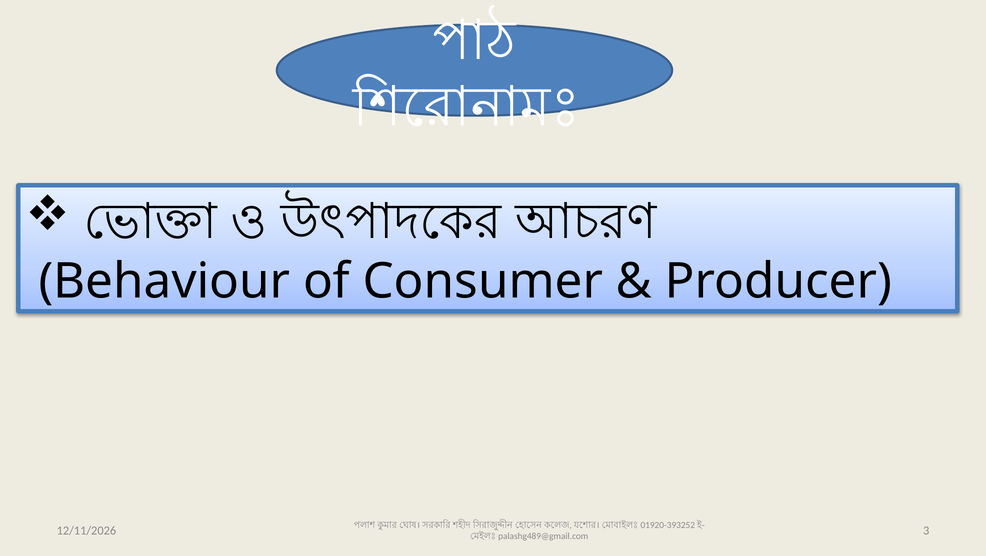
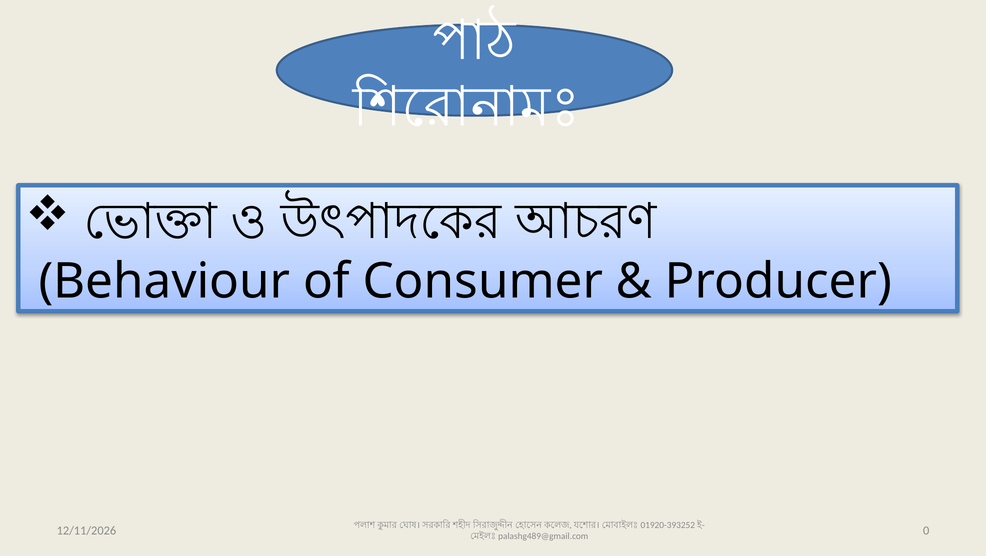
3: 3 -> 0
